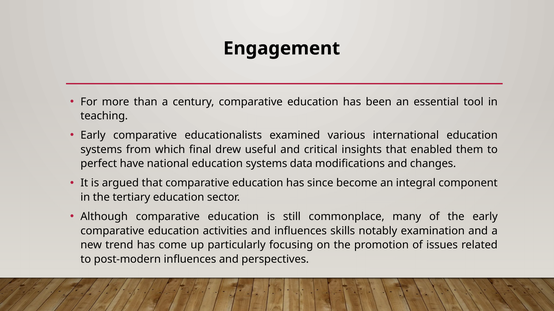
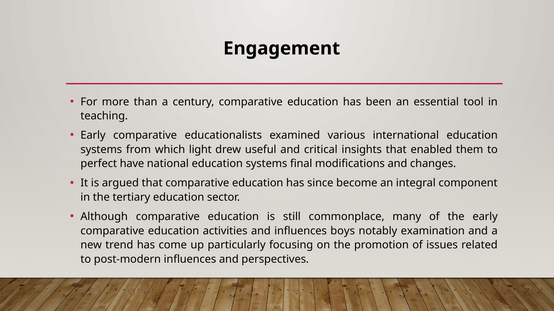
final: final -> light
data: data -> final
skills: skills -> boys
